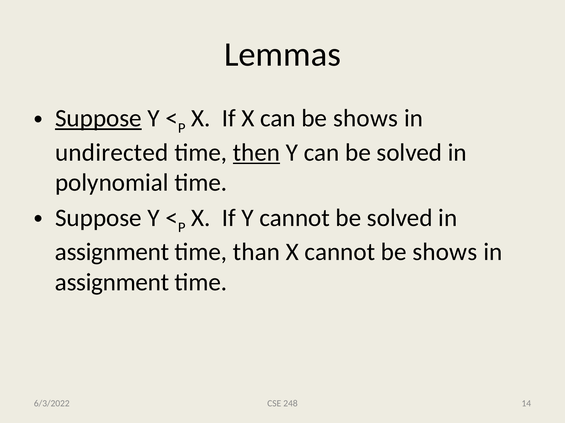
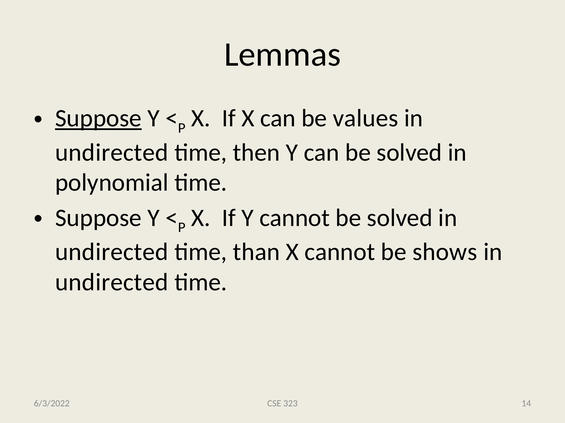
can be shows: shows -> values
then underline: present -> none
assignment at (112, 252): assignment -> undirected
assignment at (112, 283): assignment -> undirected
248: 248 -> 323
